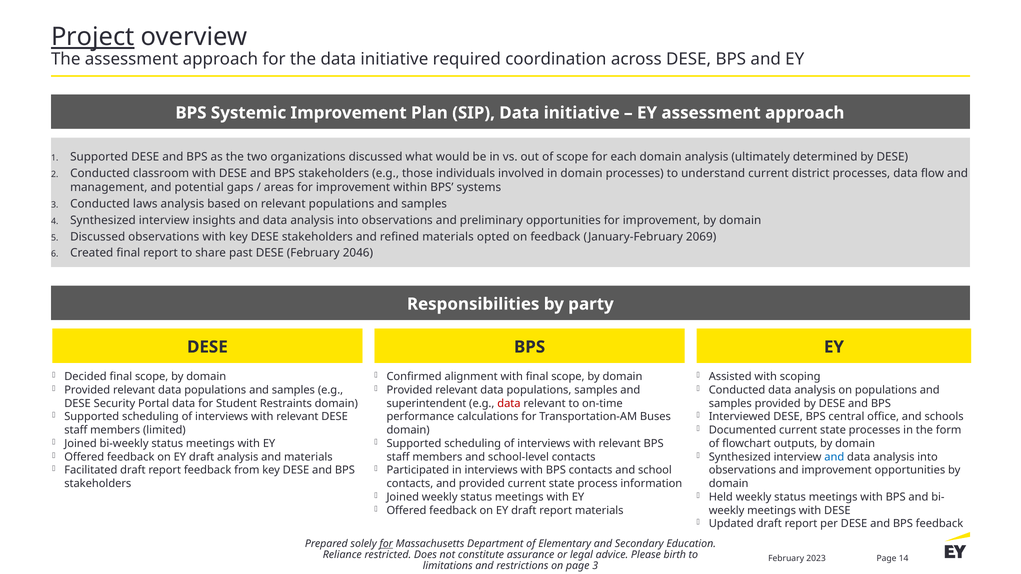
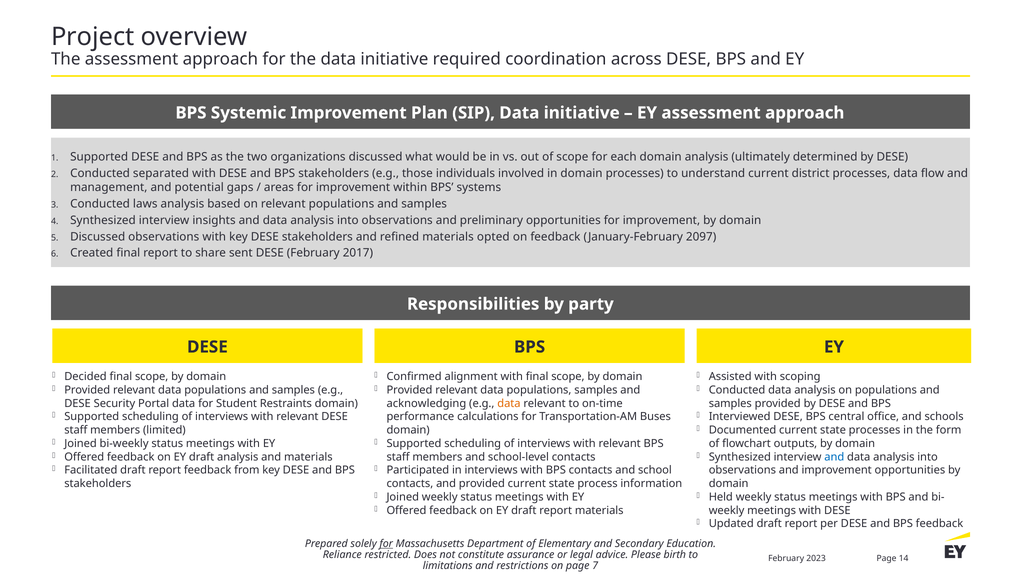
Project underline: present -> none
classroom: classroom -> separated
2069: 2069 -> 2097
past: past -> sent
2046: 2046 -> 2017
superintendent: superintendent -> acknowledging
data at (509, 403) colour: red -> orange
page 3: 3 -> 7
